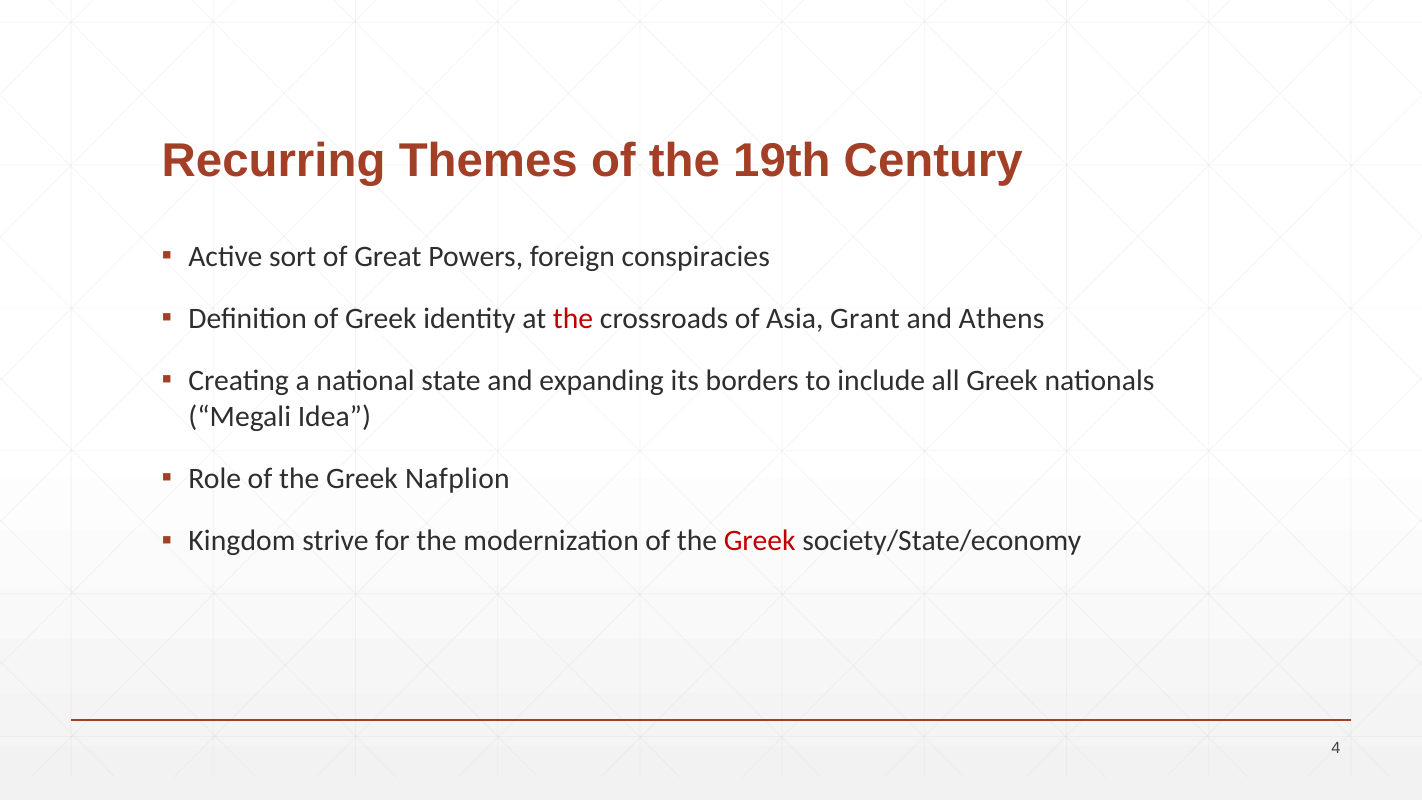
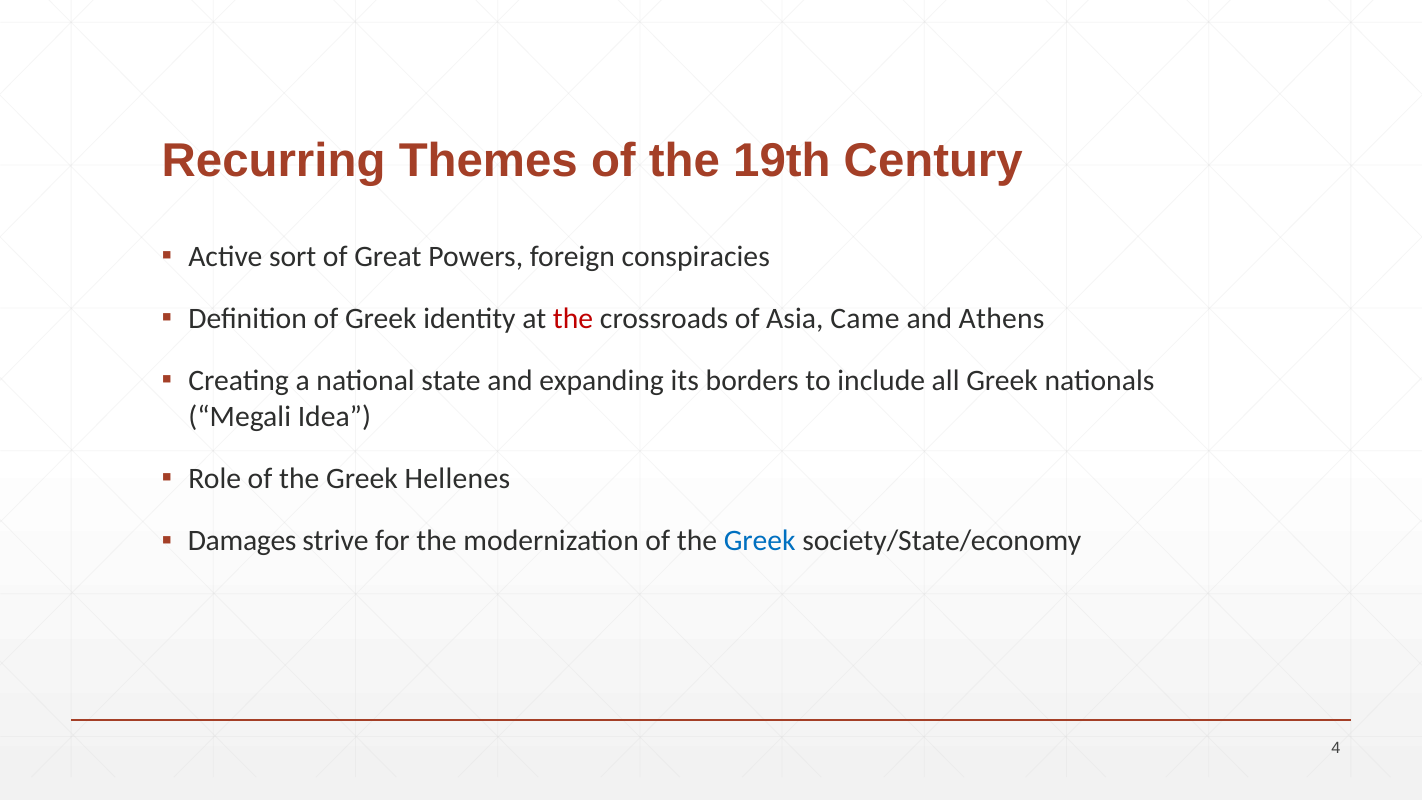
Grant: Grant -> Came
Nafplion: Nafplion -> Hellenes
Kingdom: Kingdom -> Damages
Greek at (760, 541) colour: red -> blue
